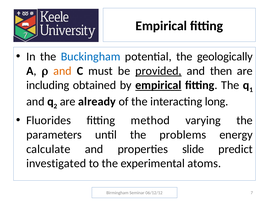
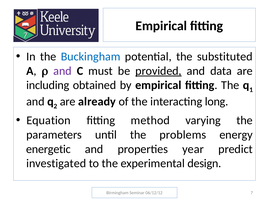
geologically: geologically -> substituted
and at (62, 71) colour: orange -> purple
then: then -> data
empirical at (158, 85) underline: present -> none
Fluorides: Fluorides -> Equation
calculate: calculate -> energetic
slide: slide -> year
atoms: atoms -> design
